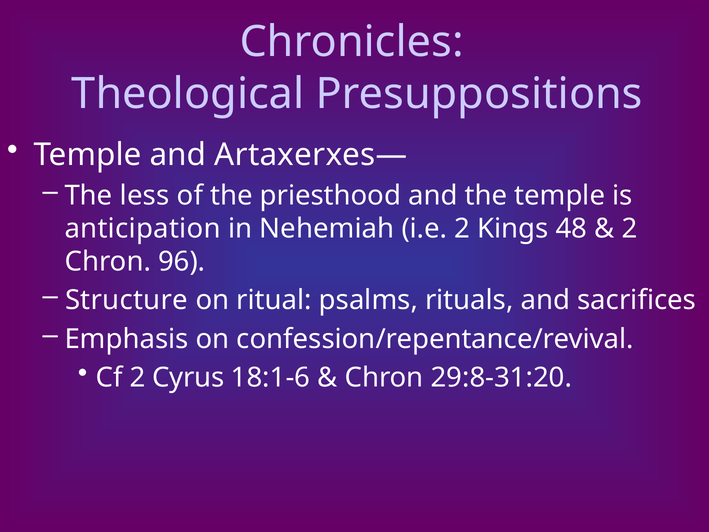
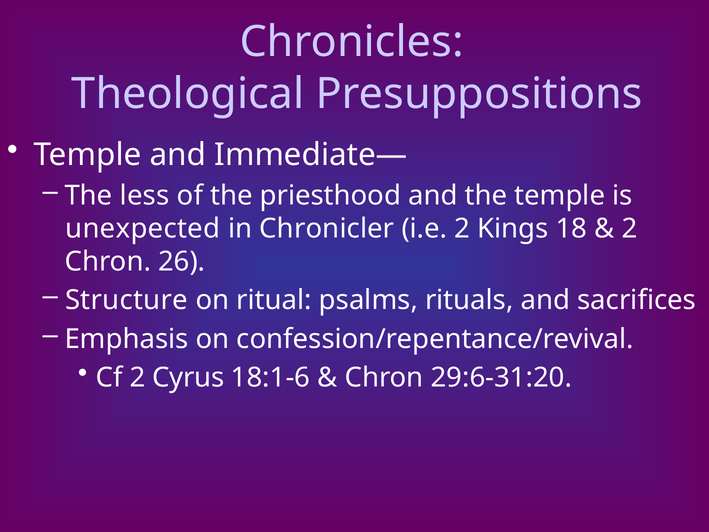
Artaxerxes—: Artaxerxes— -> Immediate—
anticipation: anticipation -> unexpected
Nehemiah: Nehemiah -> Chronicler
48: 48 -> 18
96: 96 -> 26
29:8-31:20: 29:8-31:20 -> 29:6-31:20
